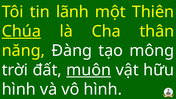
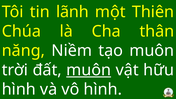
Chúa underline: present -> none
Đàng: Đàng -> Niềm
tạo mông: mông -> muôn
